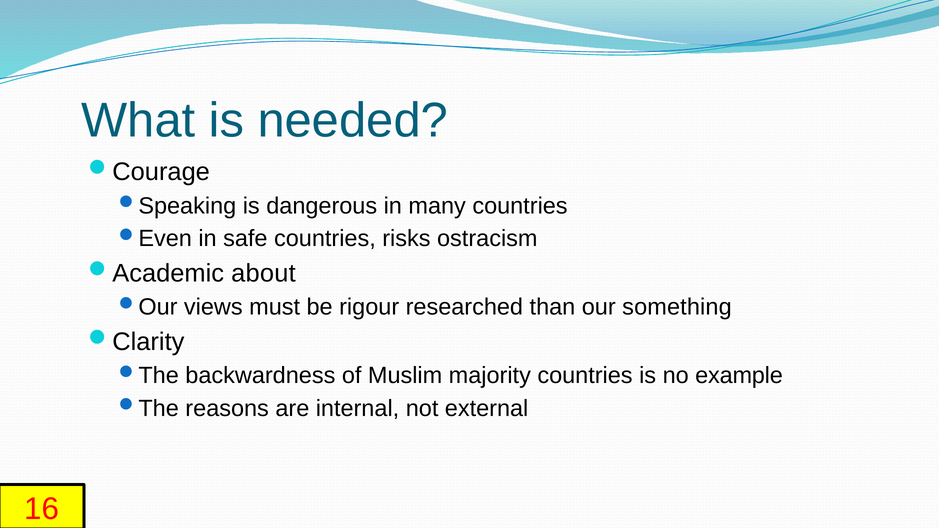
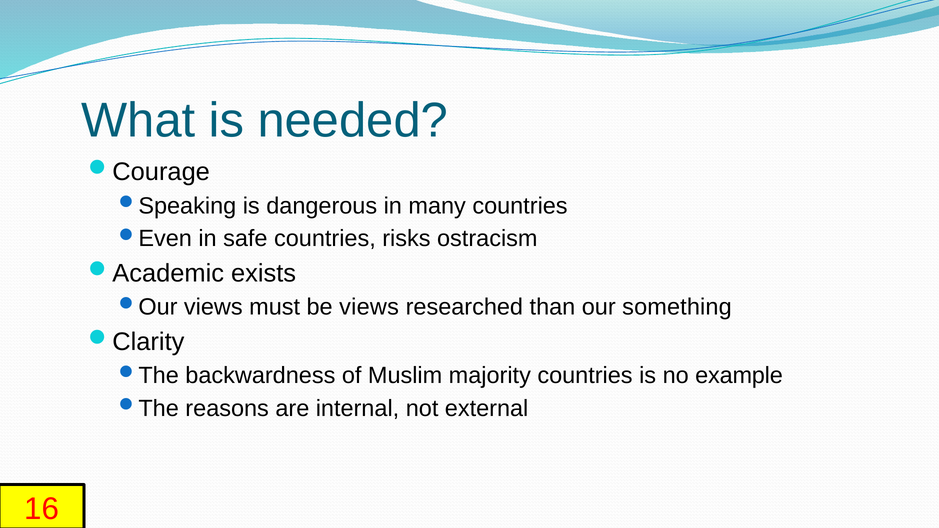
about: about -> exists
be rigour: rigour -> views
